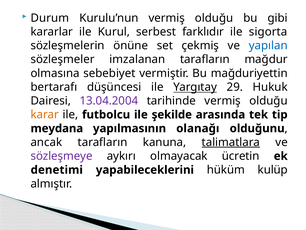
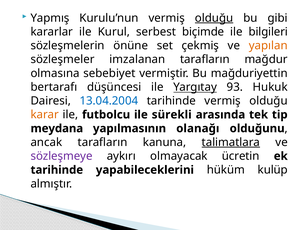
Durum: Durum -> Yapmış
olduğu at (214, 18) underline: none -> present
farklıdır: farklıdır -> biçimde
sigorta: sigorta -> bilgileri
yapılan colour: blue -> orange
29: 29 -> 93
13.04.2004 colour: purple -> blue
şekilde: şekilde -> sürekli
denetimi at (57, 170): denetimi -> tarihinde
